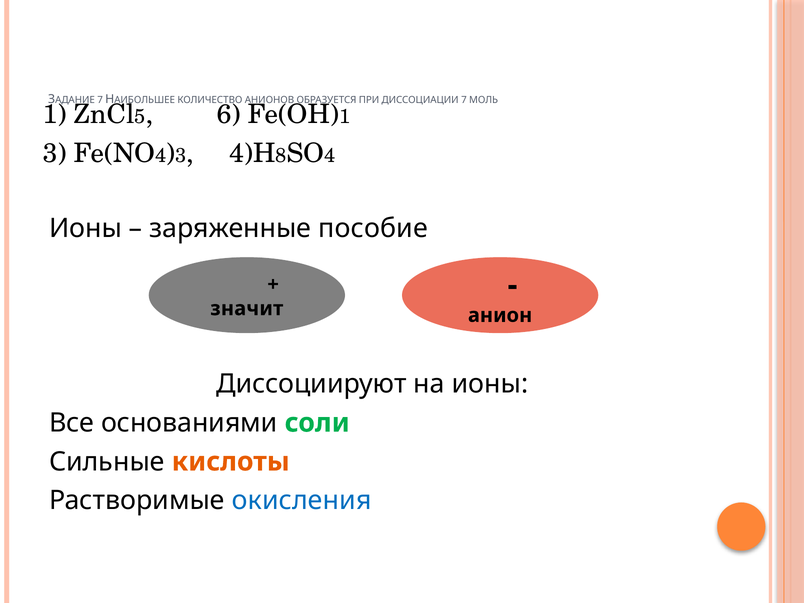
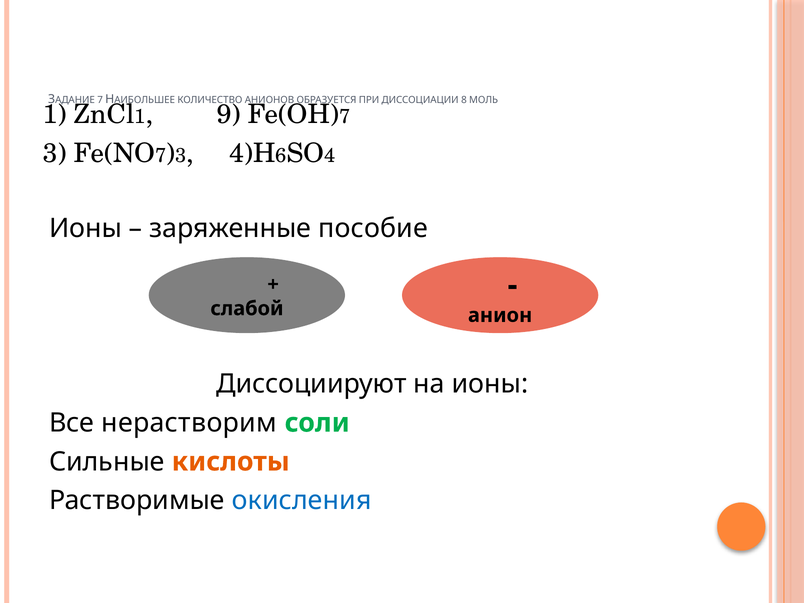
ДИССОЦИАЦИИ 7: 7 -> 8
5 at (140, 117): 5 -> 1
6: 6 -> 9
1 at (345, 117): 1 -> 7
4 at (161, 156): 4 -> 7
8: 8 -> 6
значит: значит -> слабой
основаниями: основаниями -> нерастворим
